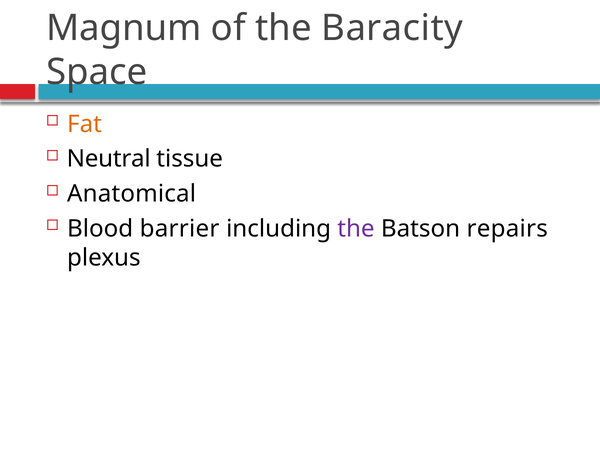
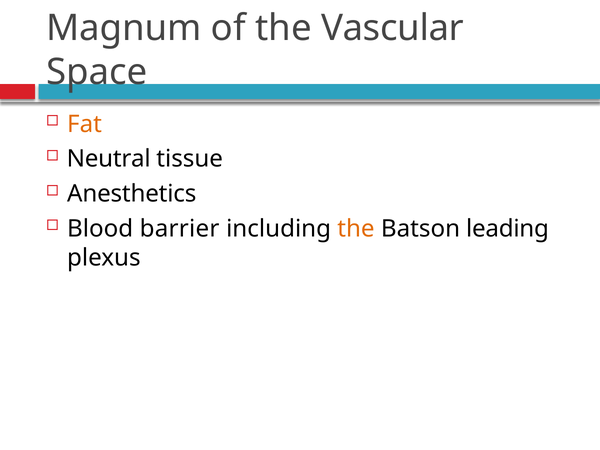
Baracity: Baracity -> Vascular
Anatomical: Anatomical -> Anesthetics
the at (356, 229) colour: purple -> orange
repairs: repairs -> leading
